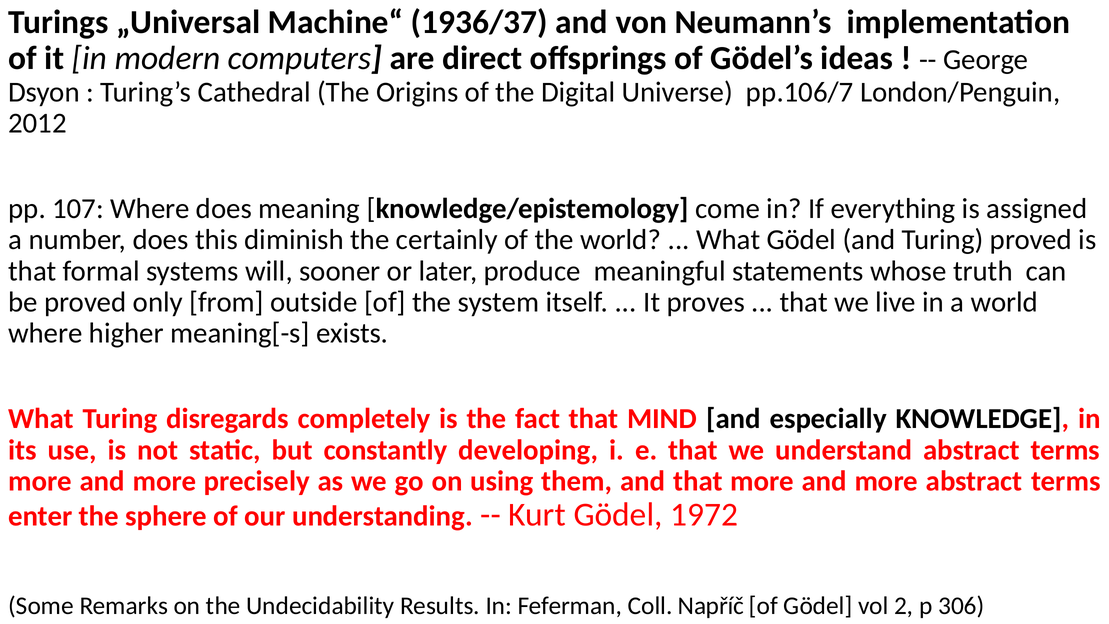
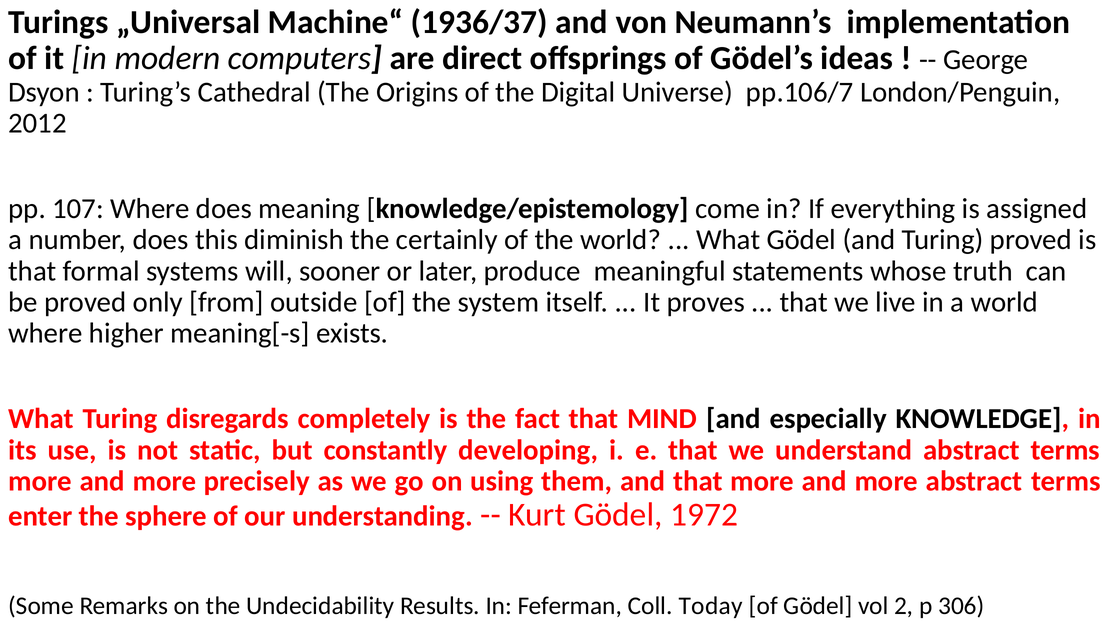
Napříč: Napříč -> Today
